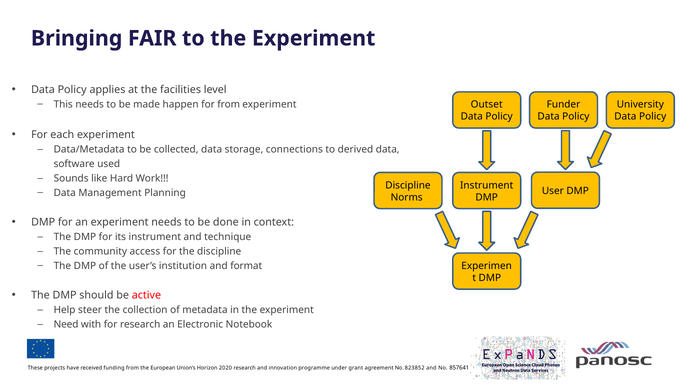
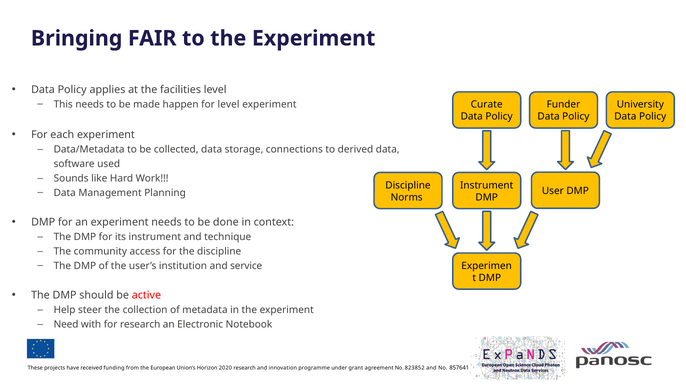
for from: from -> level
Outset: Outset -> Curate
format: format -> service
